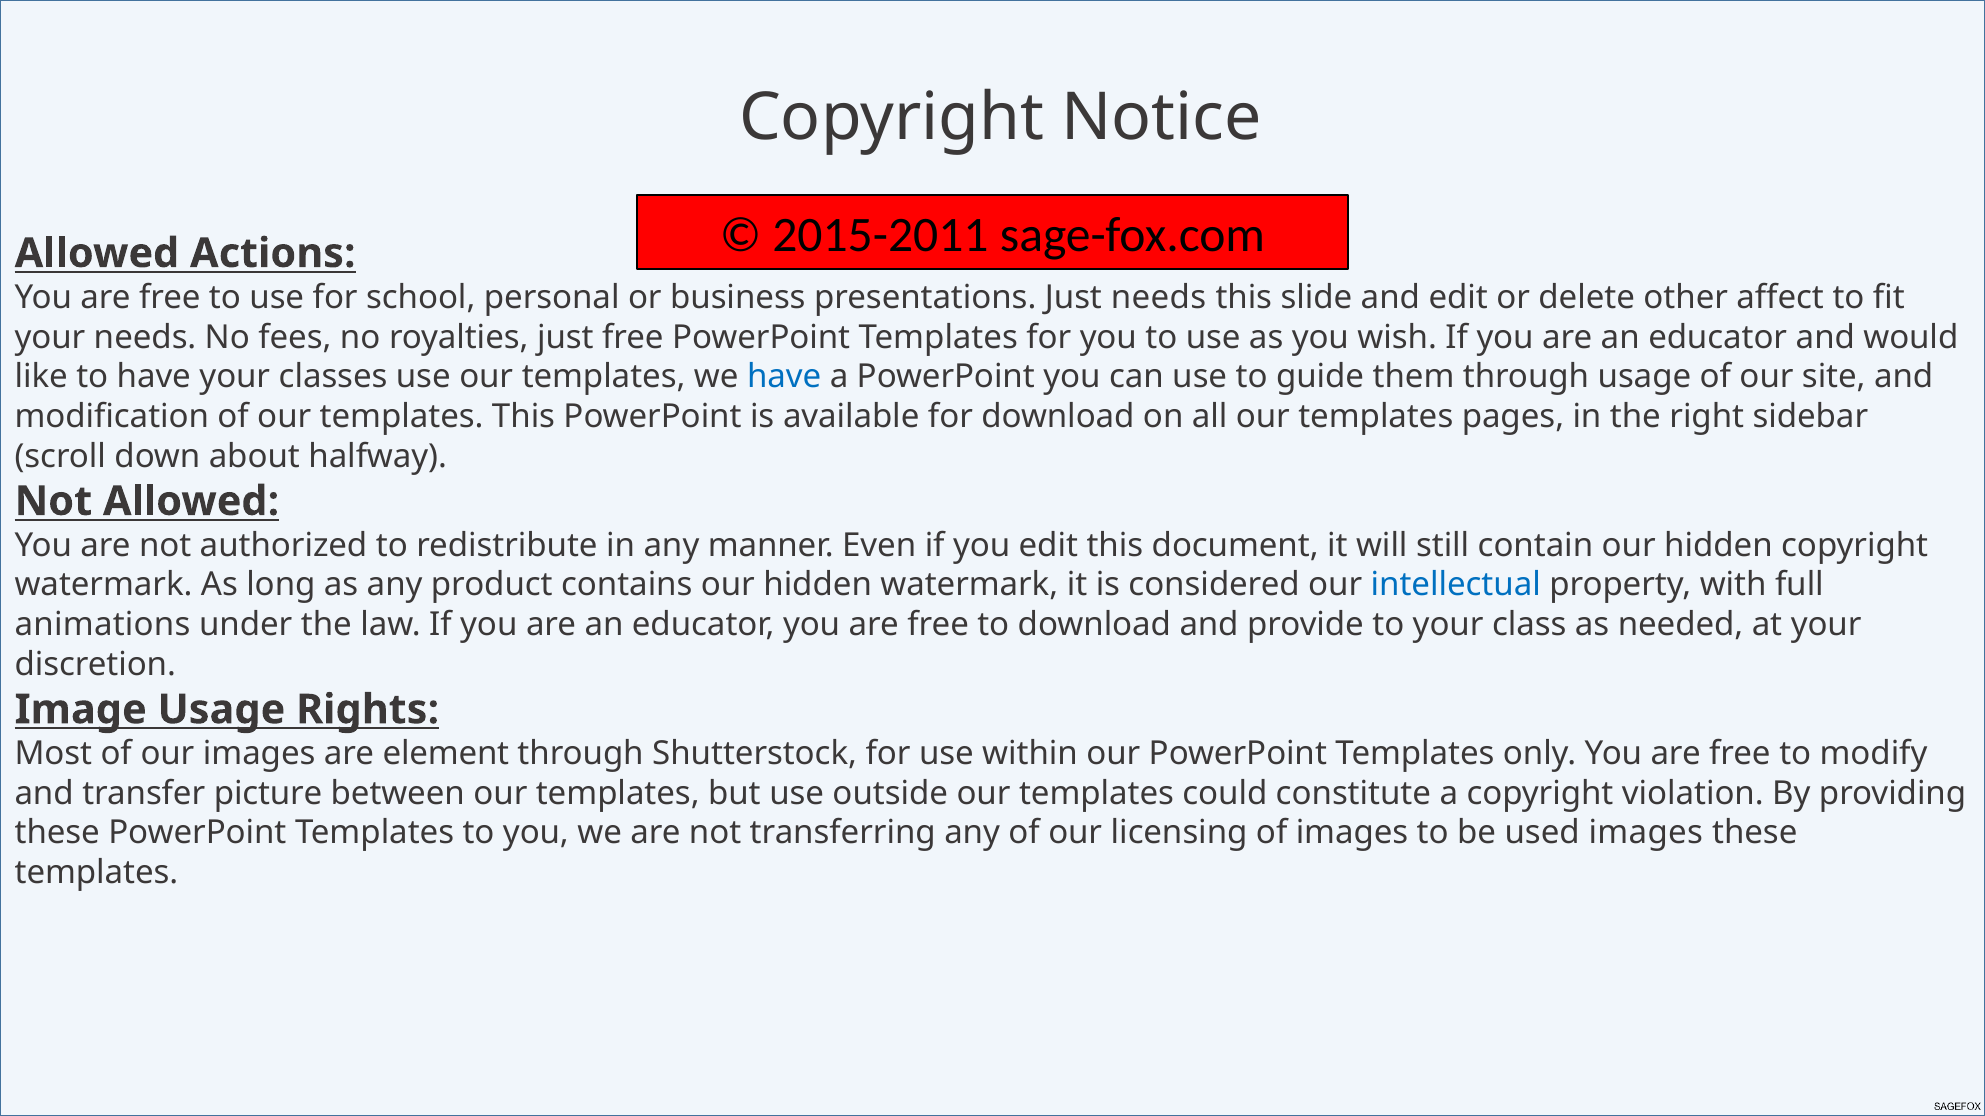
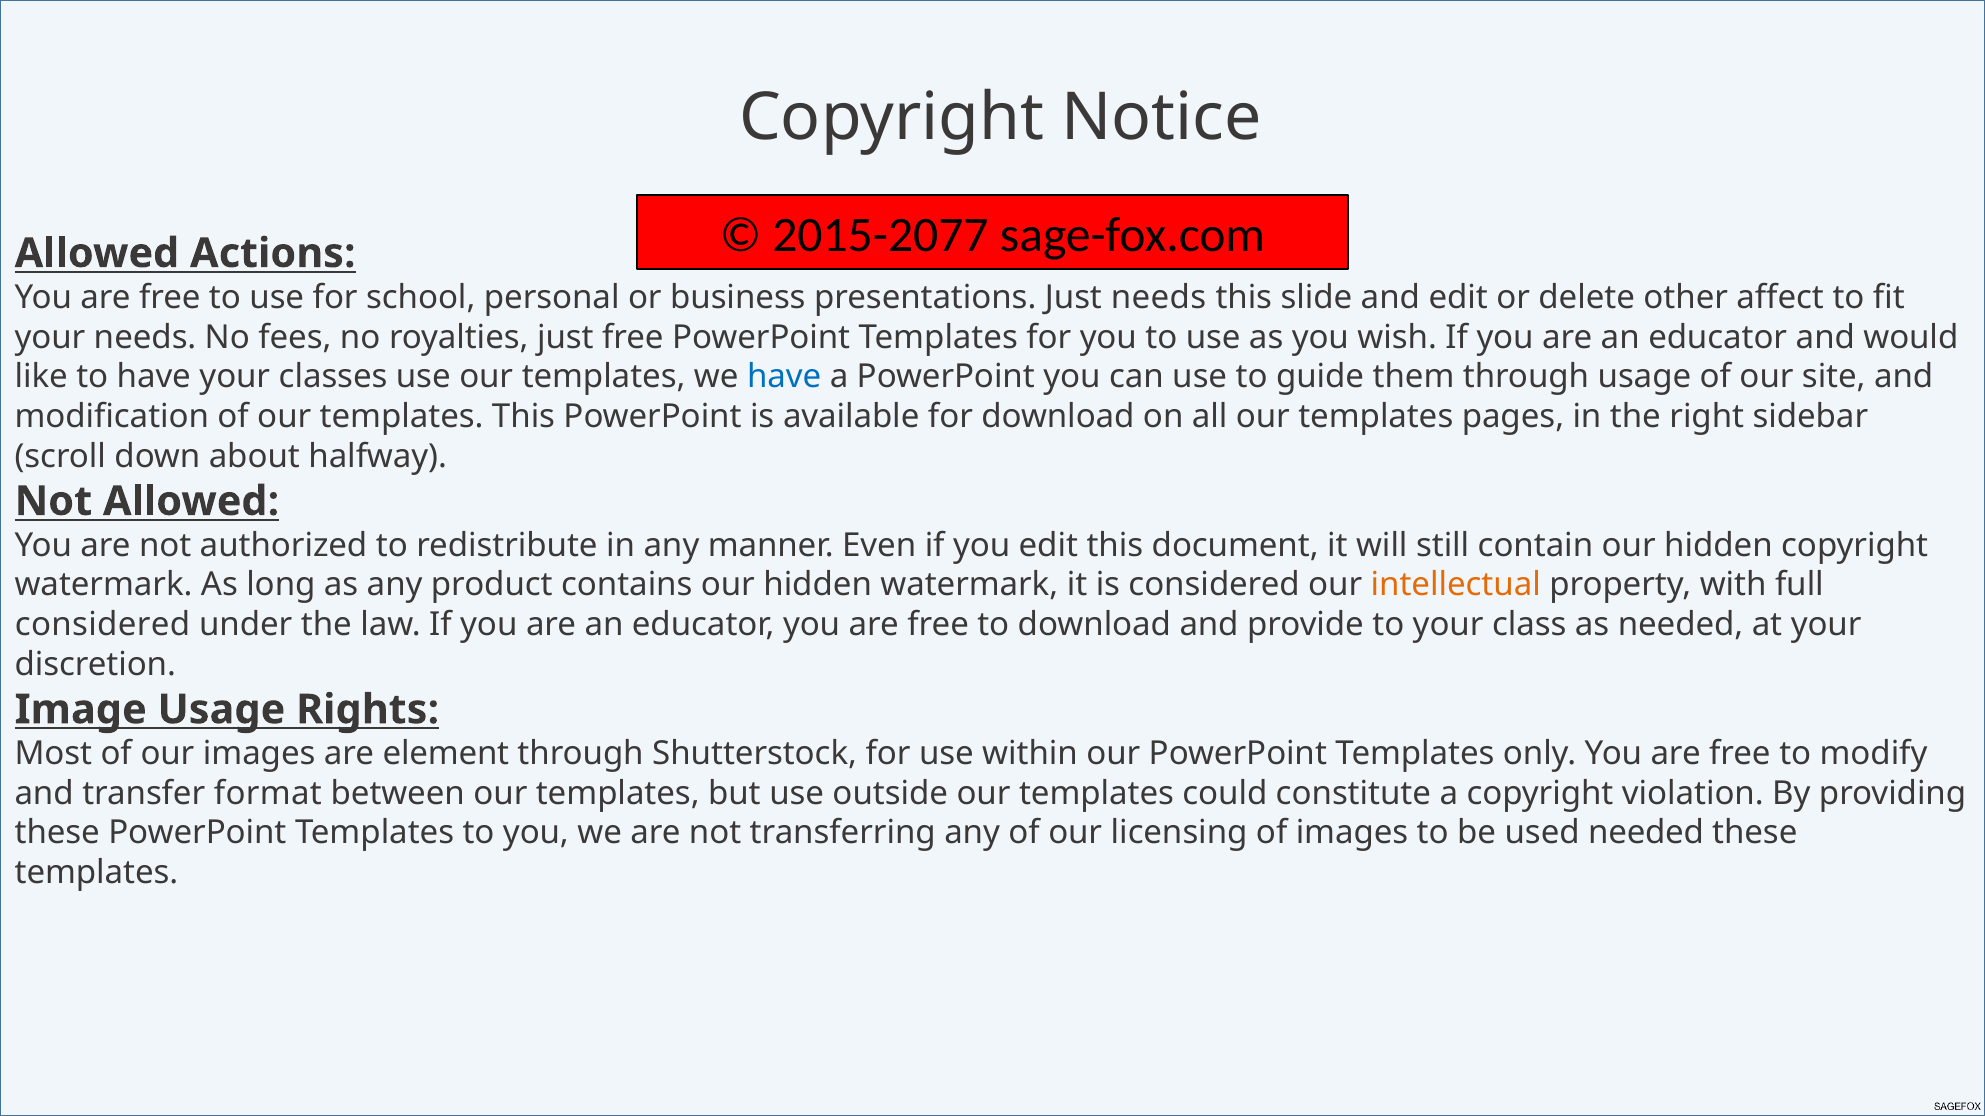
2015-2011: 2015-2011 -> 2015-2077
intellectual colour: blue -> orange
animations at (103, 625): animations -> considered
picture: picture -> format
used images: images -> needed
